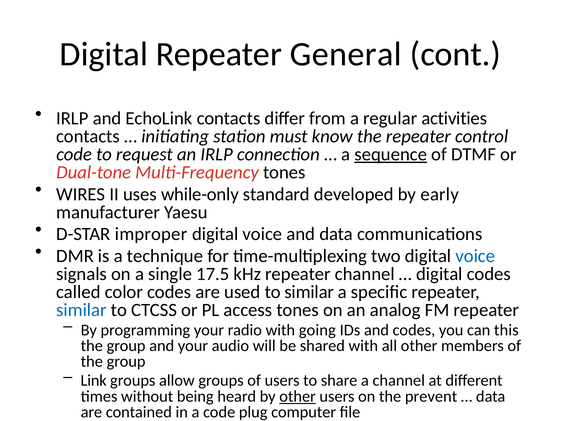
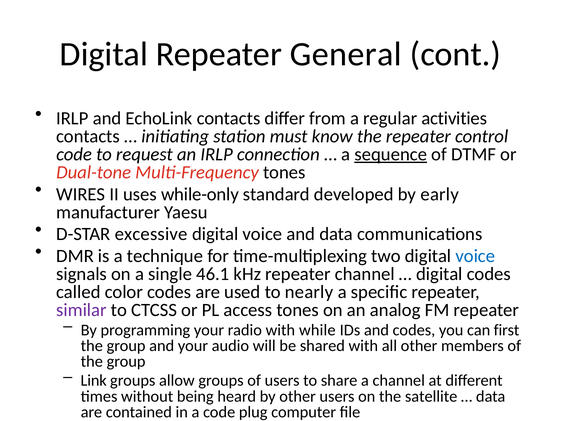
improper: improper -> excessive
17.5: 17.5 -> 46.1
to similar: similar -> nearly
similar at (81, 310) colour: blue -> purple
going: going -> while
this: this -> first
other at (298, 396) underline: present -> none
prevent: prevent -> satellite
